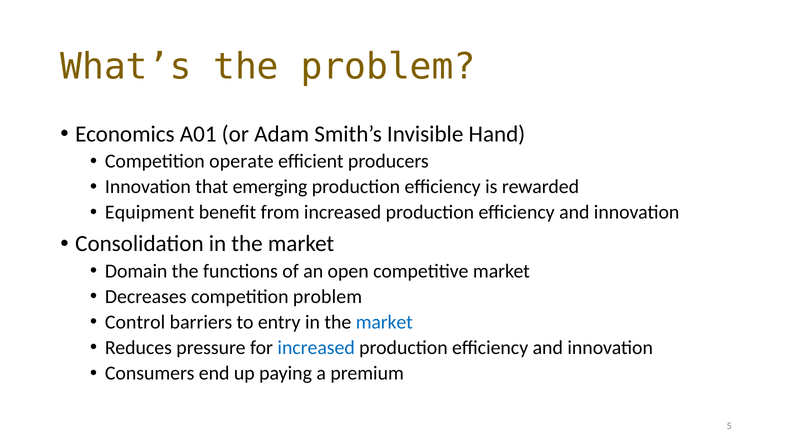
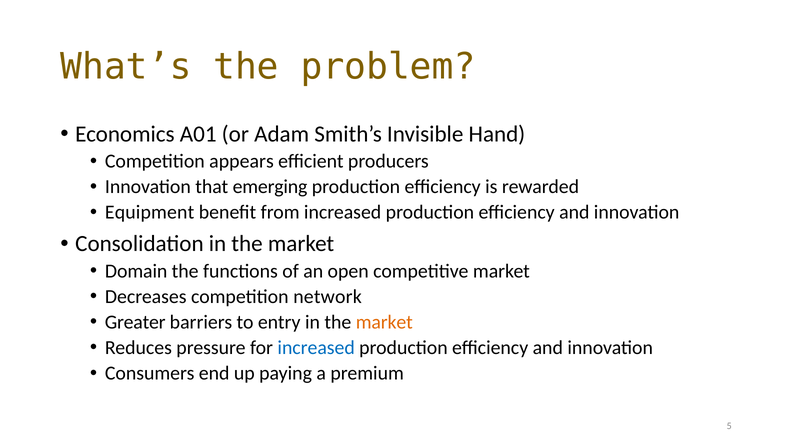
operate: operate -> appears
competition problem: problem -> network
Control: Control -> Greater
market at (384, 322) colour: blue -> orange
